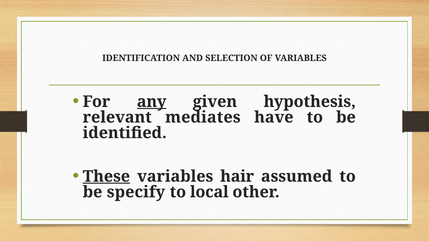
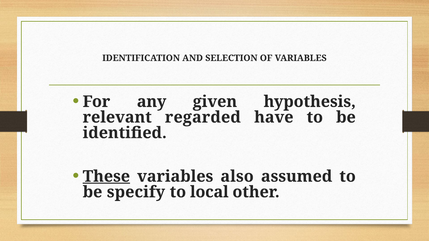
any underline: present -> none
mediates: mediates -> regarded
hair: hair -> also
